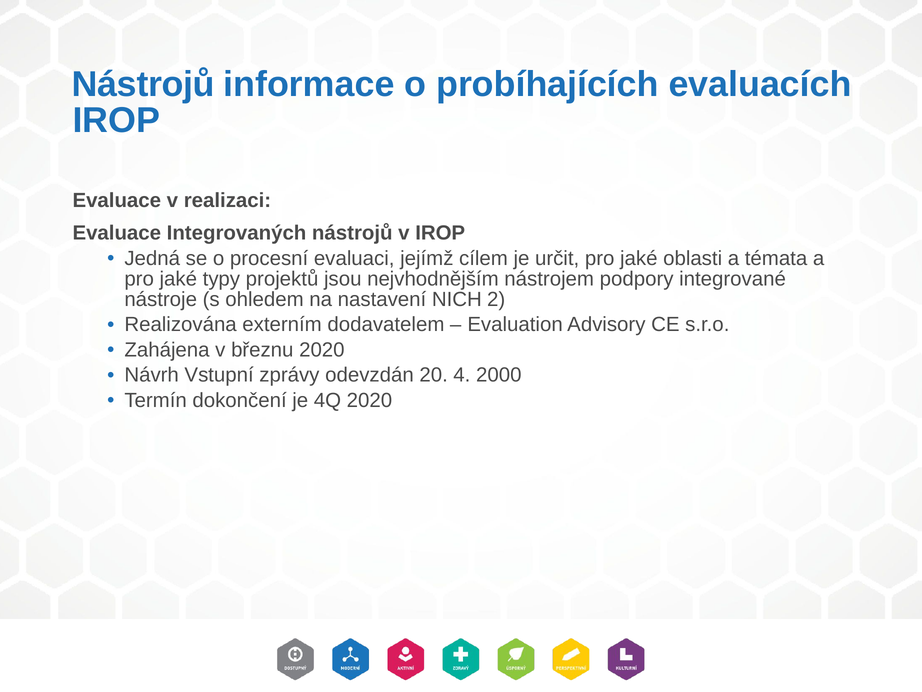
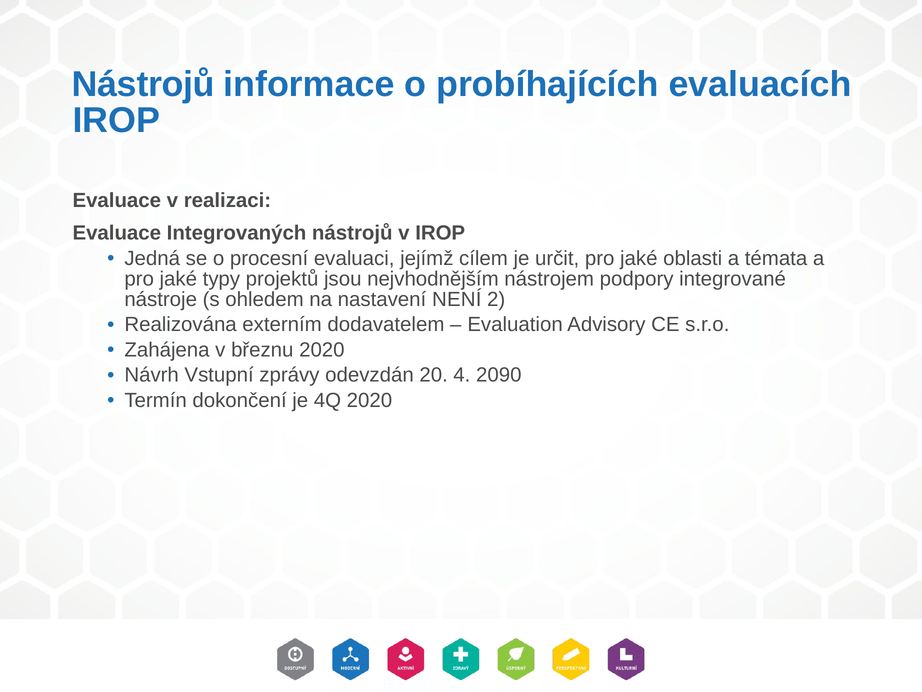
NICH: NICH -> NENÍ
2000: 2000 -> 2090
